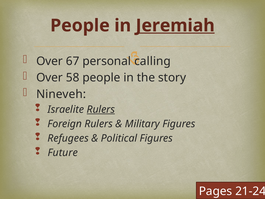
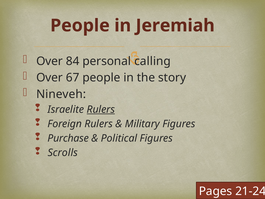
Jeremiah underline: present -> none
67: 67 -> 84
58: 58 -> 67
Refugees: Refugees -> Purchase
Future: Future -> Scrolls
